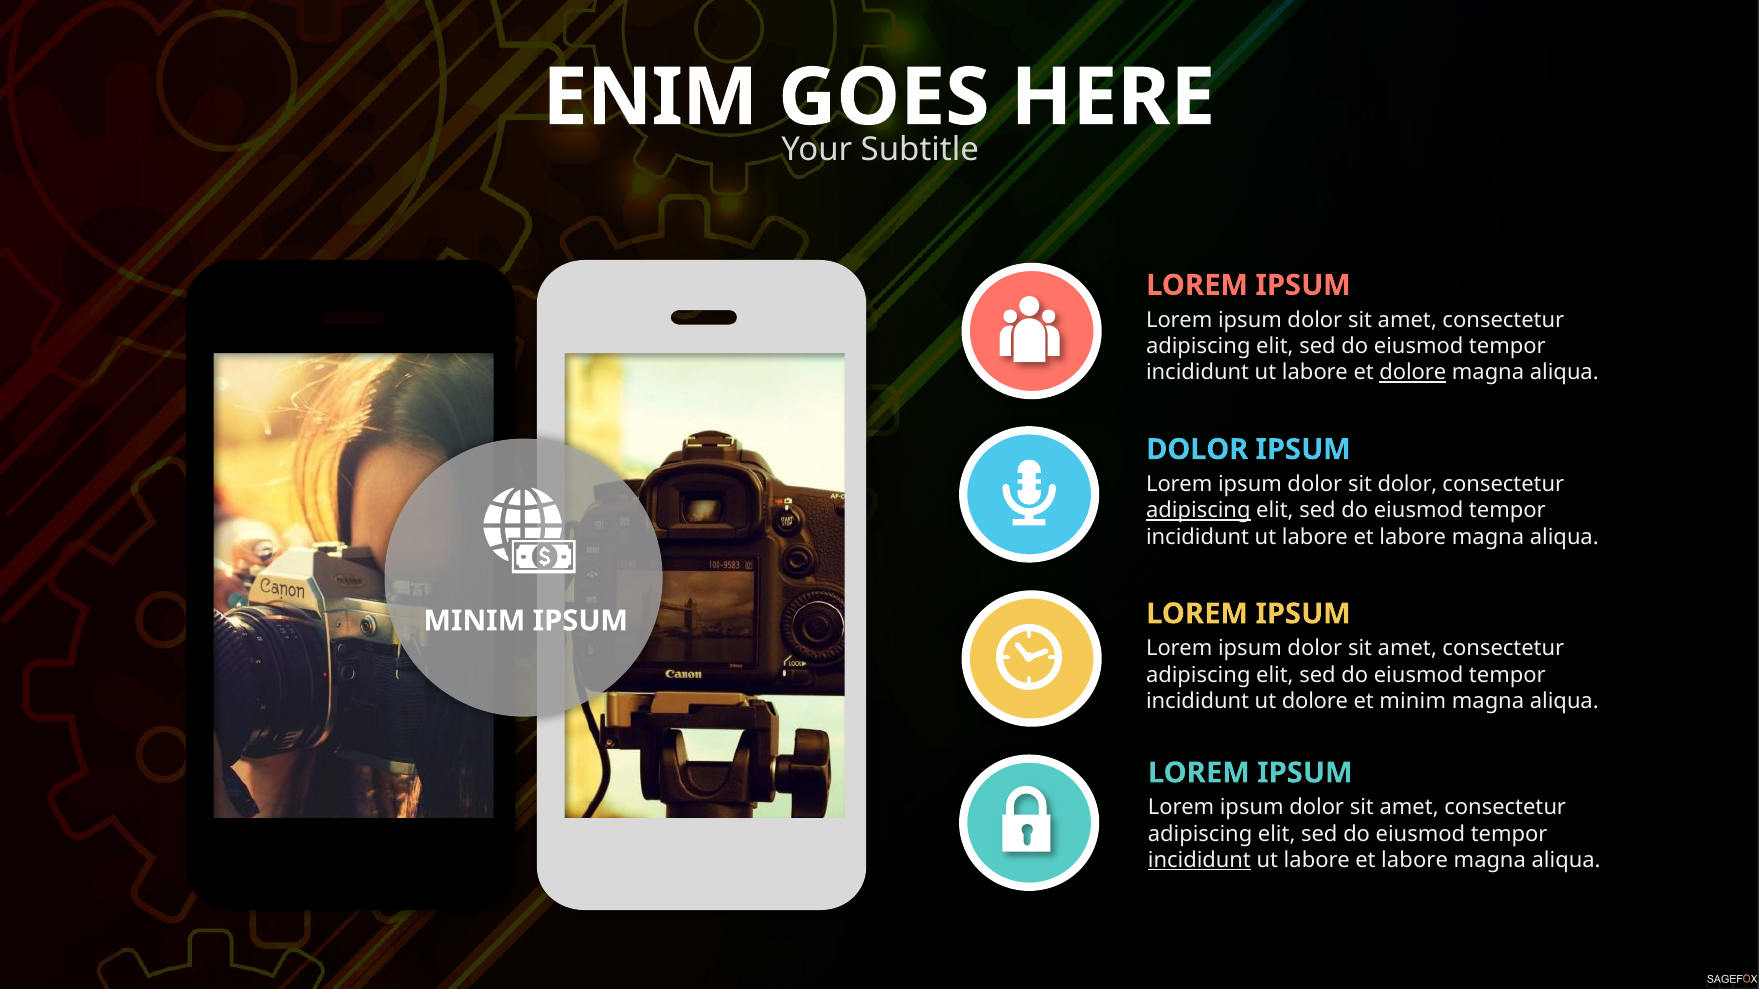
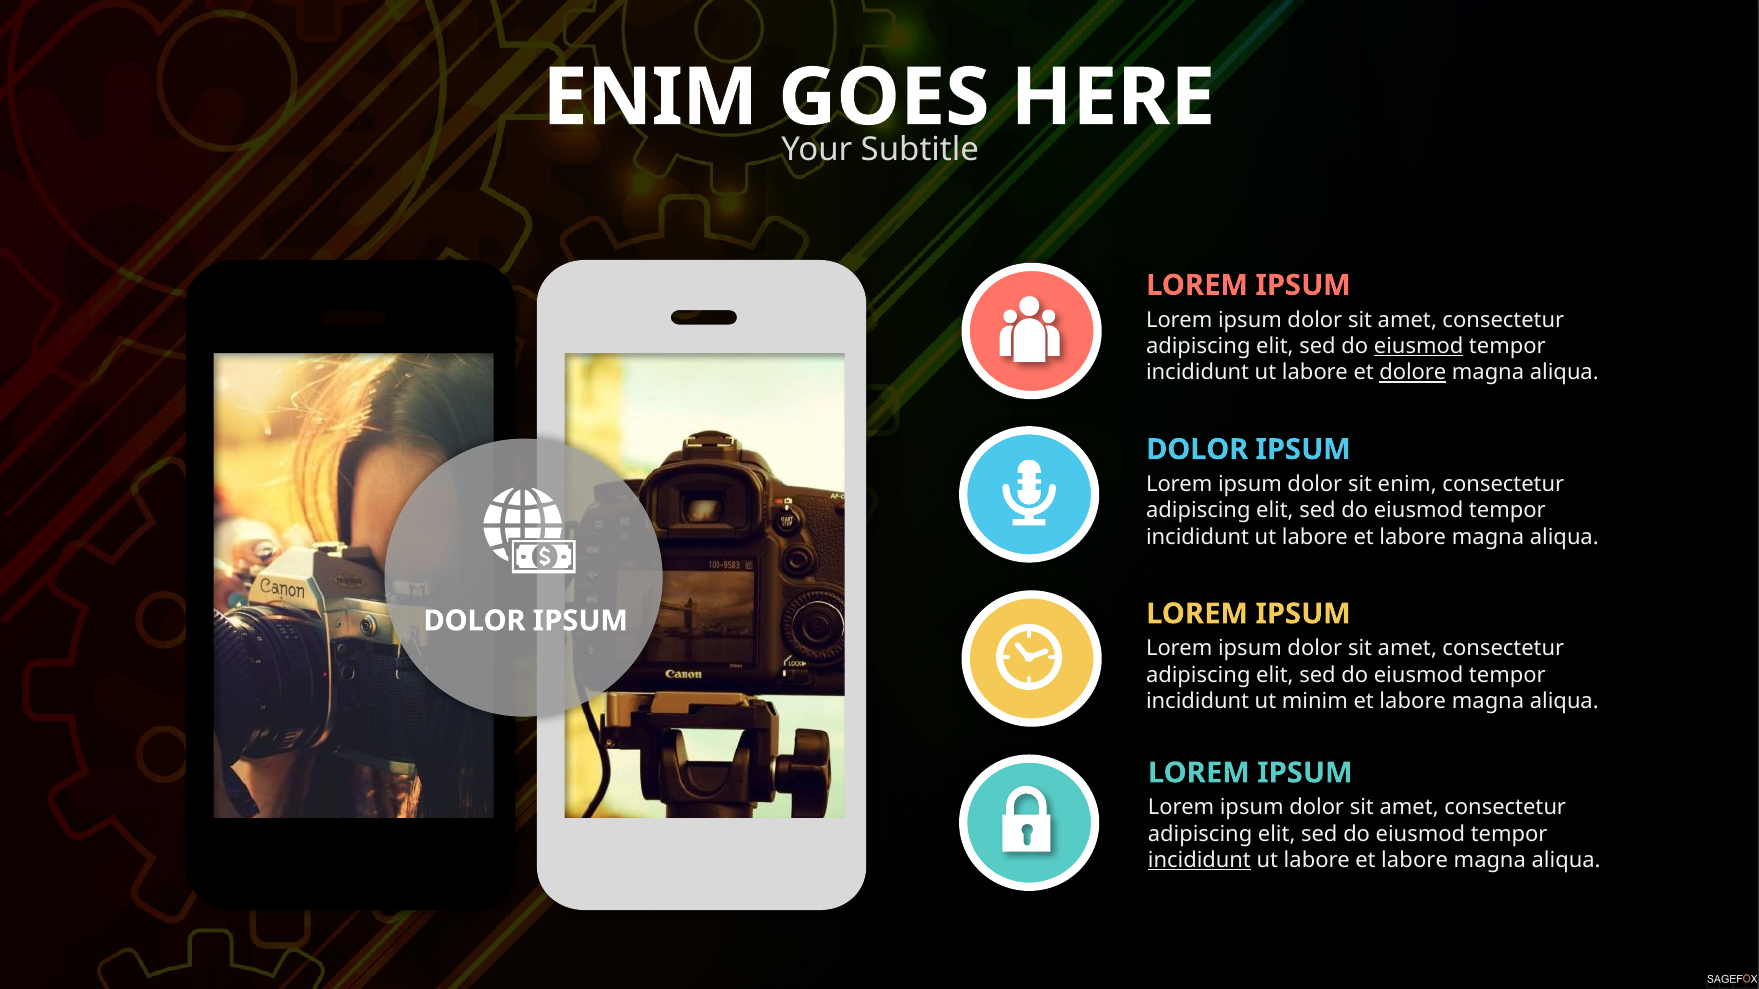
eiusmod at (1419, 346) underline: none -> present
sit dolor: dolor -> enim
adipiscing at (1198, 511) underline: present -> none
MINIM at (474, 621): MINIM -> DOLOR
ut dolore: dolore -> minim
minim at (1413, 701): minim -> labore
